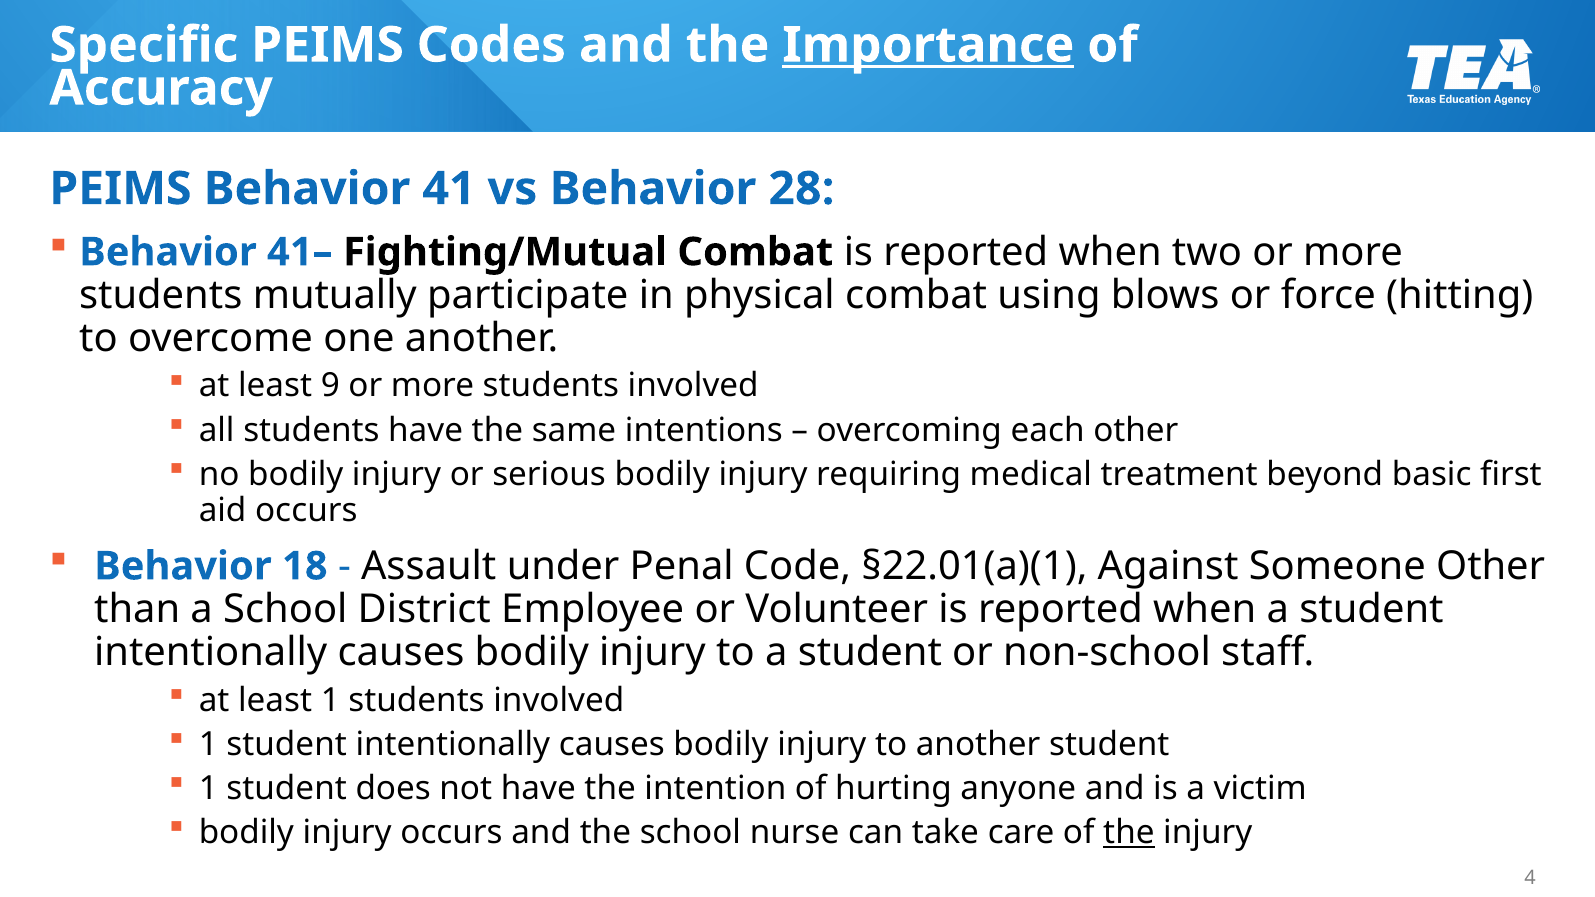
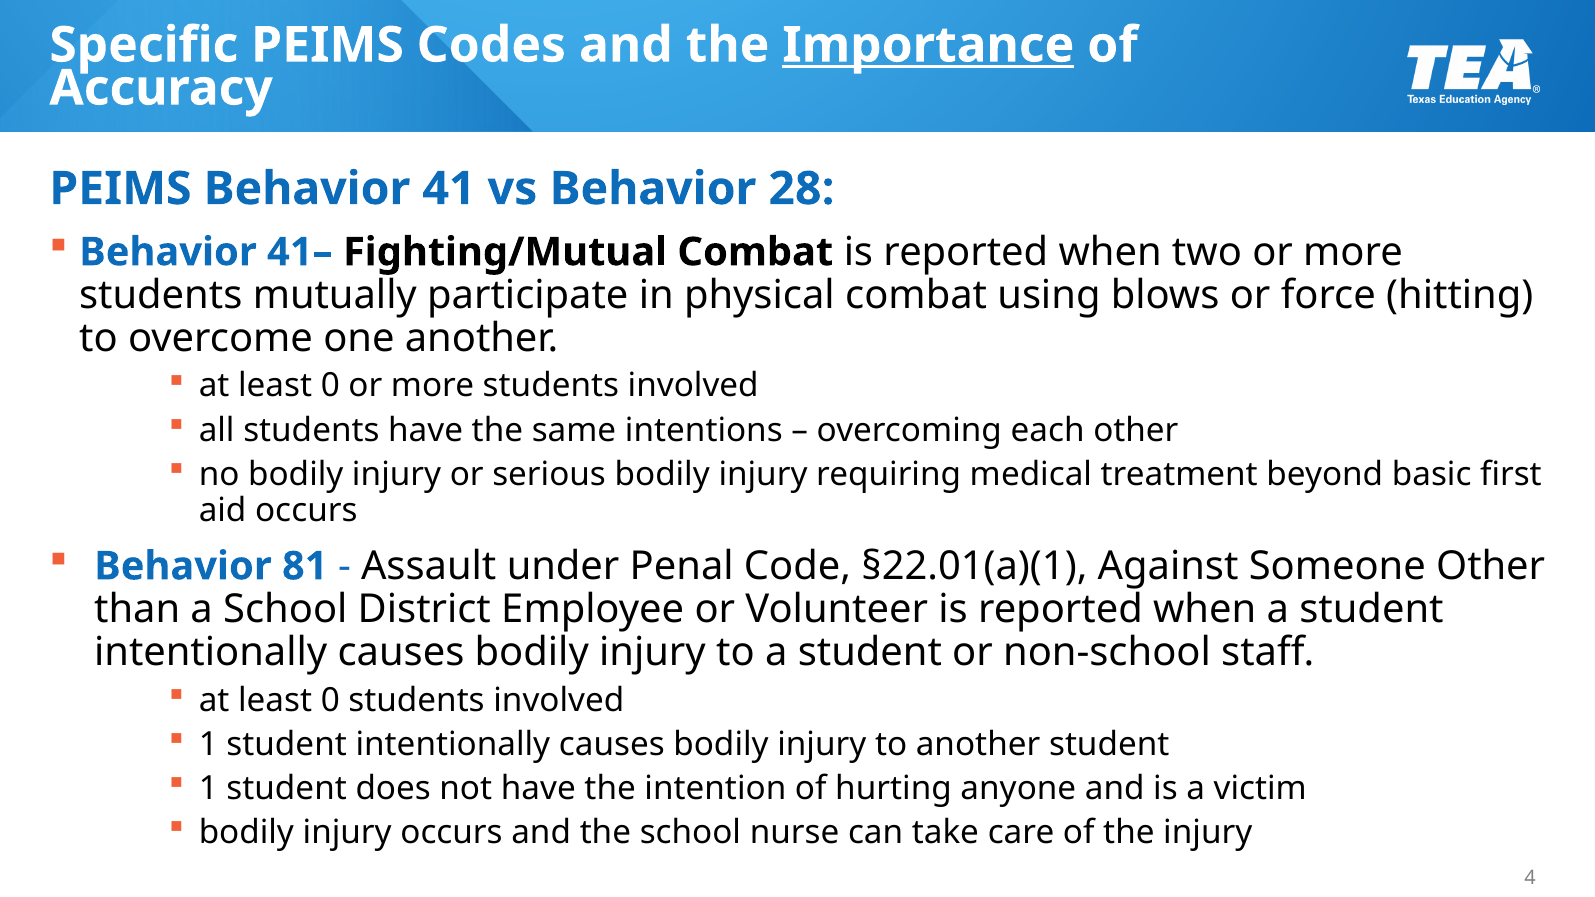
9 at (330, 386): 9 -> 0
18: 18 -> 81
1 at (330, 700): 1 -> 0
the at (1129, 833) underline: present -> none
